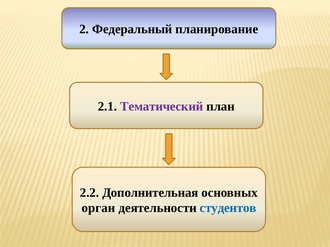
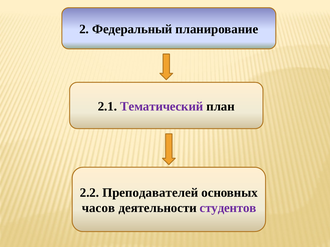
Дополнительная: Дополнительная -> Преподавателей
орган: орган -> часов
студентов colour: blue -> purple
